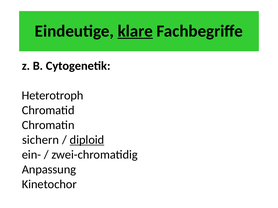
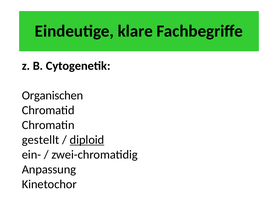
klare underline: present -> none
Heterotroph: Heterotroph -> Organischen
sichern: sichern -> gestellt
